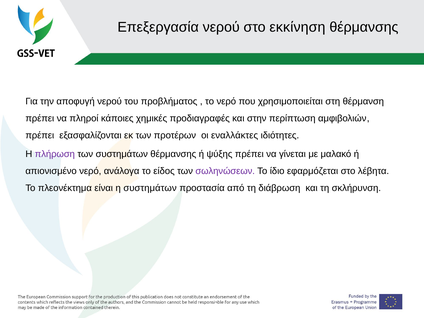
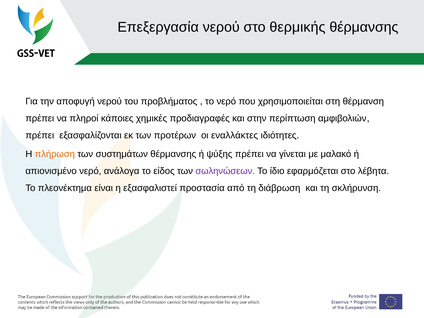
εκκίνηση: εκκίνηση -> θερμικής
πλήρωση colour: purple -> orange
η συστημάτων: συστημάτων -> εξασφαλιστεί
